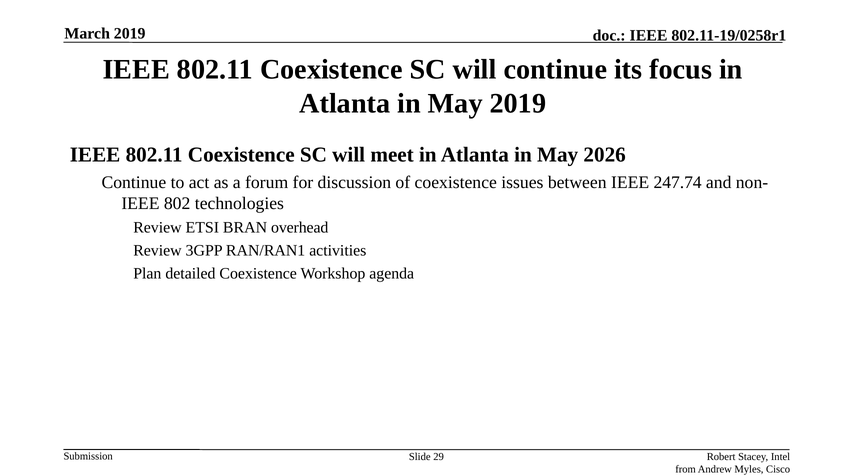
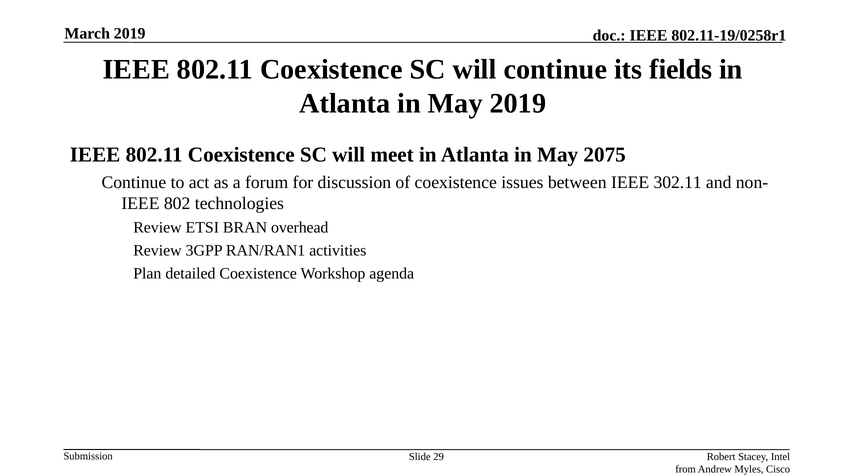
focus: focus -> fields
2026: 2026 -> 2075
247.74: 247.74 -> 302.11
